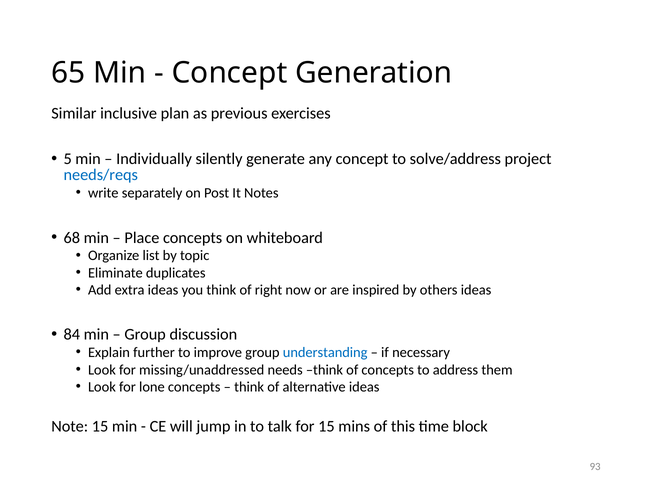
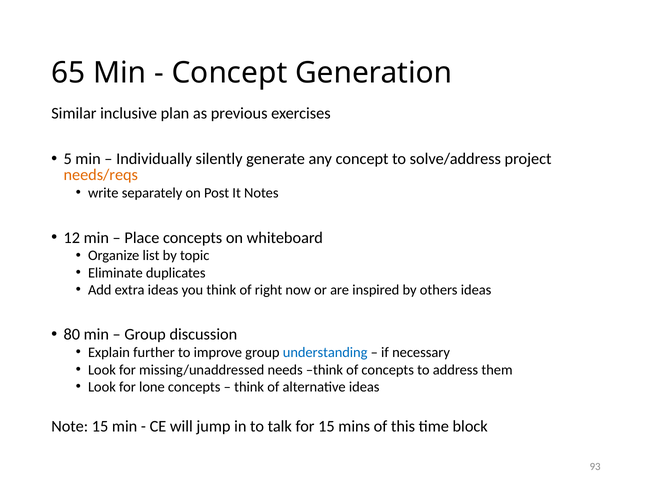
needs/reqs colour: blue -> orange
68: 68 -> 12
84: 84 -> 80
